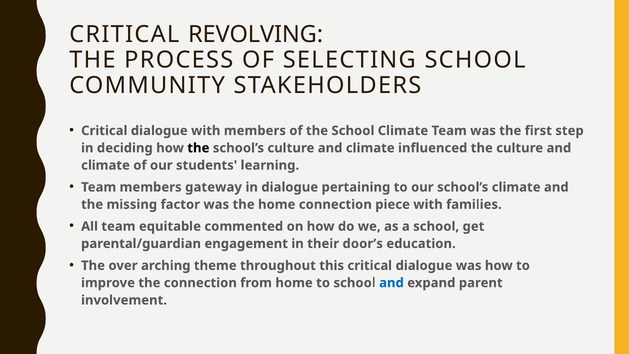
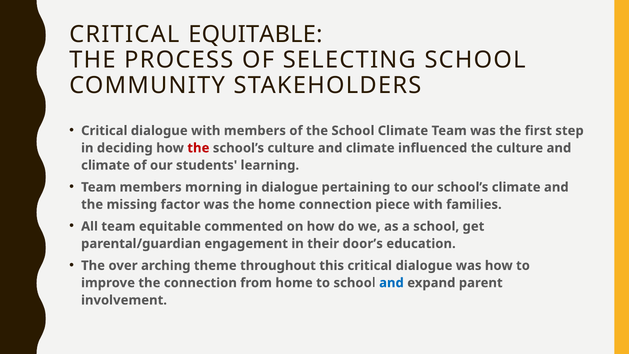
CRITICAL REVOLVING: REVOLVING -> EQUITABLE
the at (198, 148) colour: black -> red
gateway: gateway -> morning
